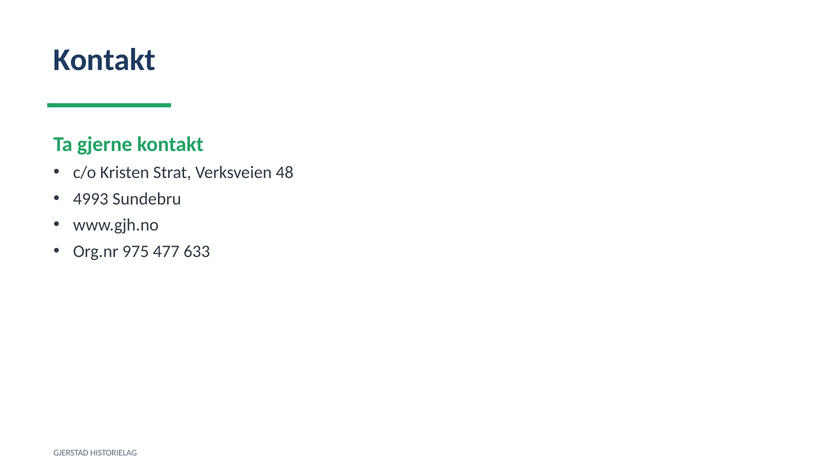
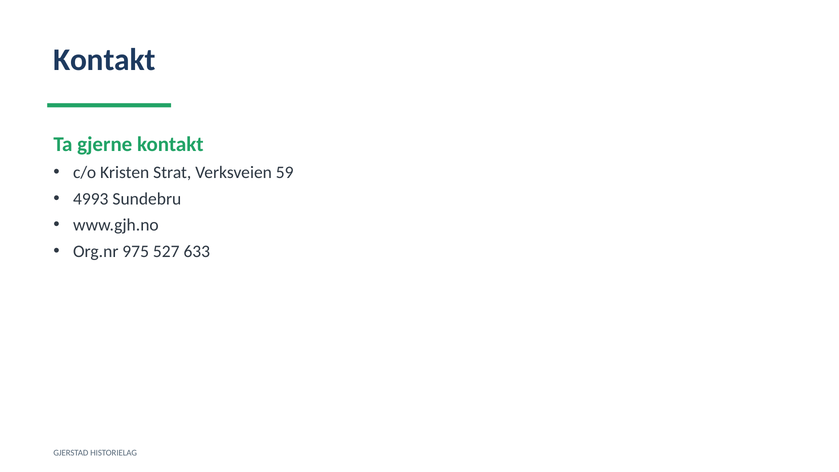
48: 48 -> 59
477: 477 -> 527
